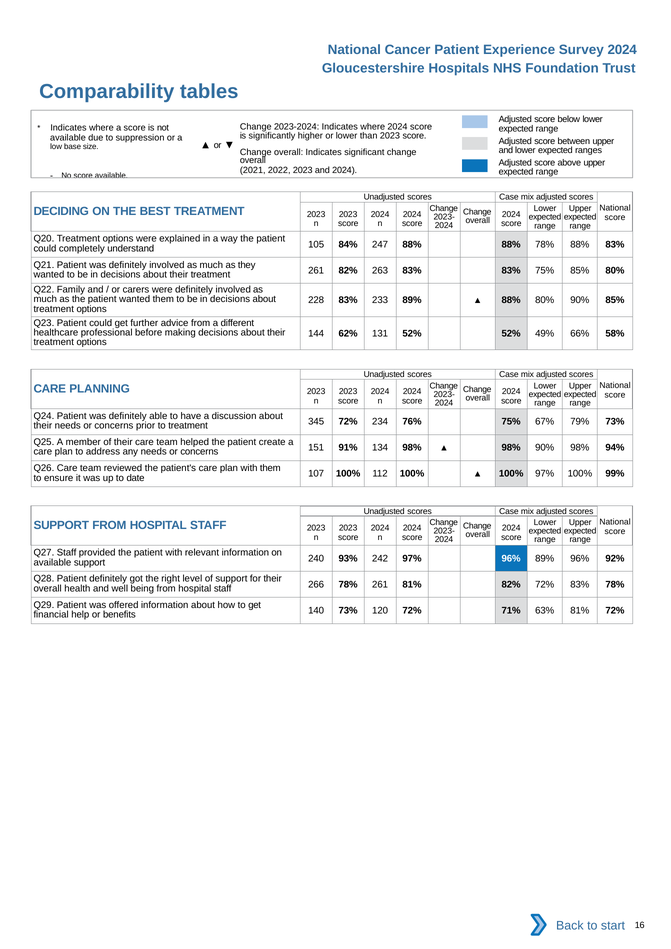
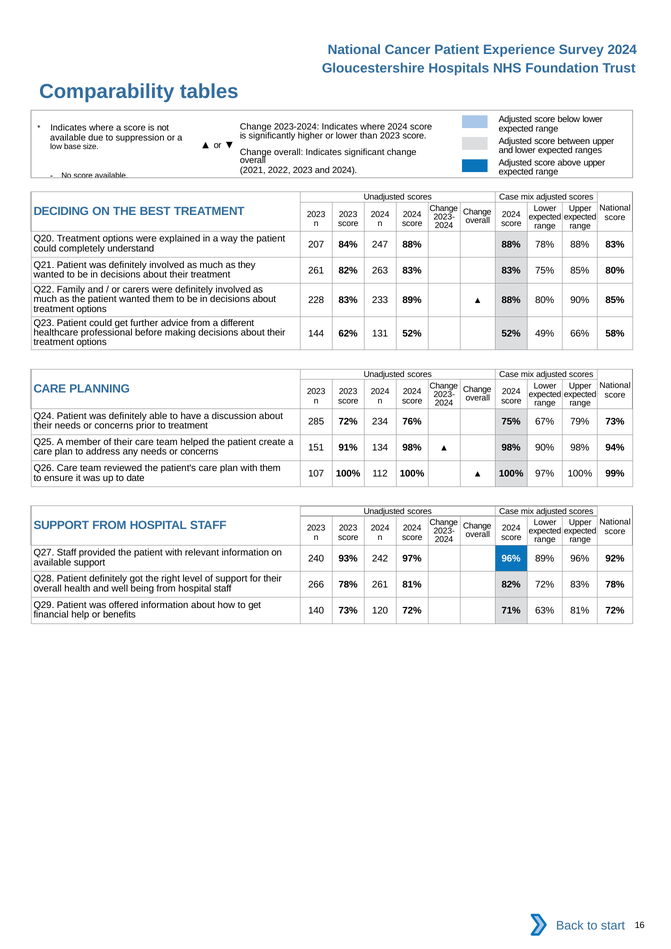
105: 105 -> 207
345: 345 -> 285
